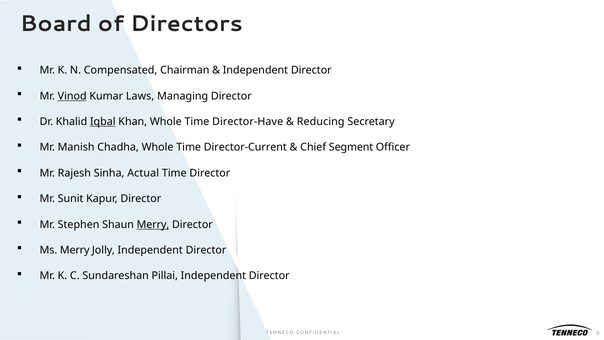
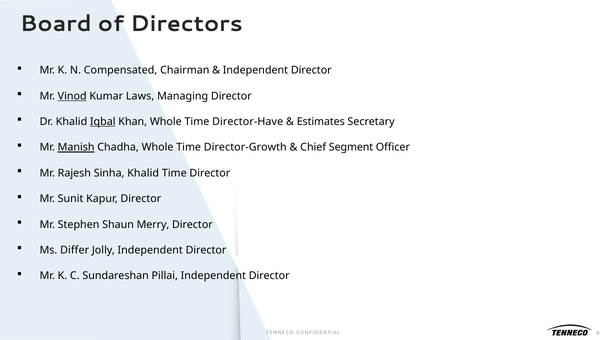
Reducing: Reducing -> Estimates
Manish underline: none -> present
Director-Current: Director-Current -> Director-Growth
Sinha Actual: Actual -> Khalid
Merry at (153, 224) underline: present -> none
Ms Merry: Merry -> Differ
